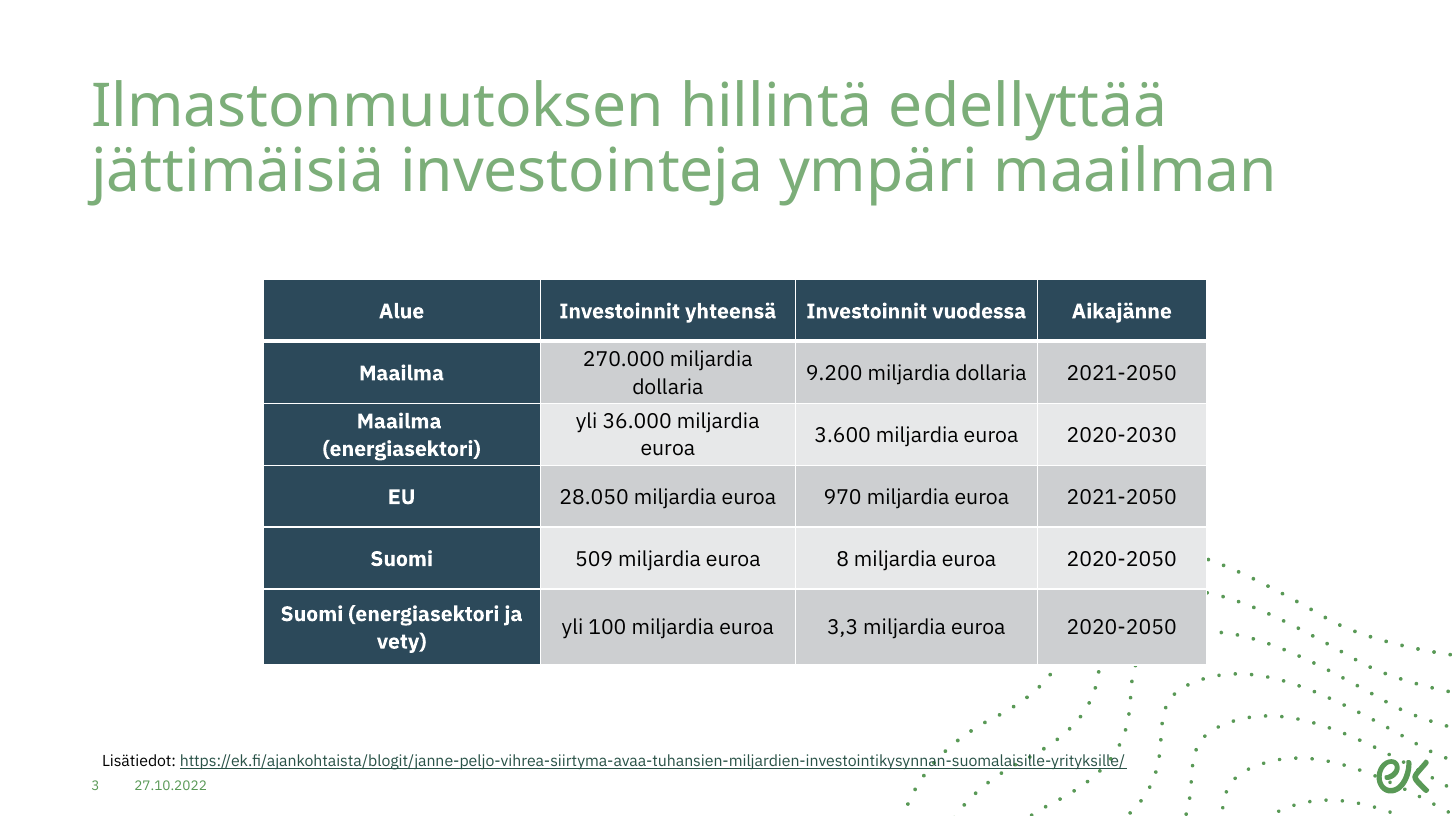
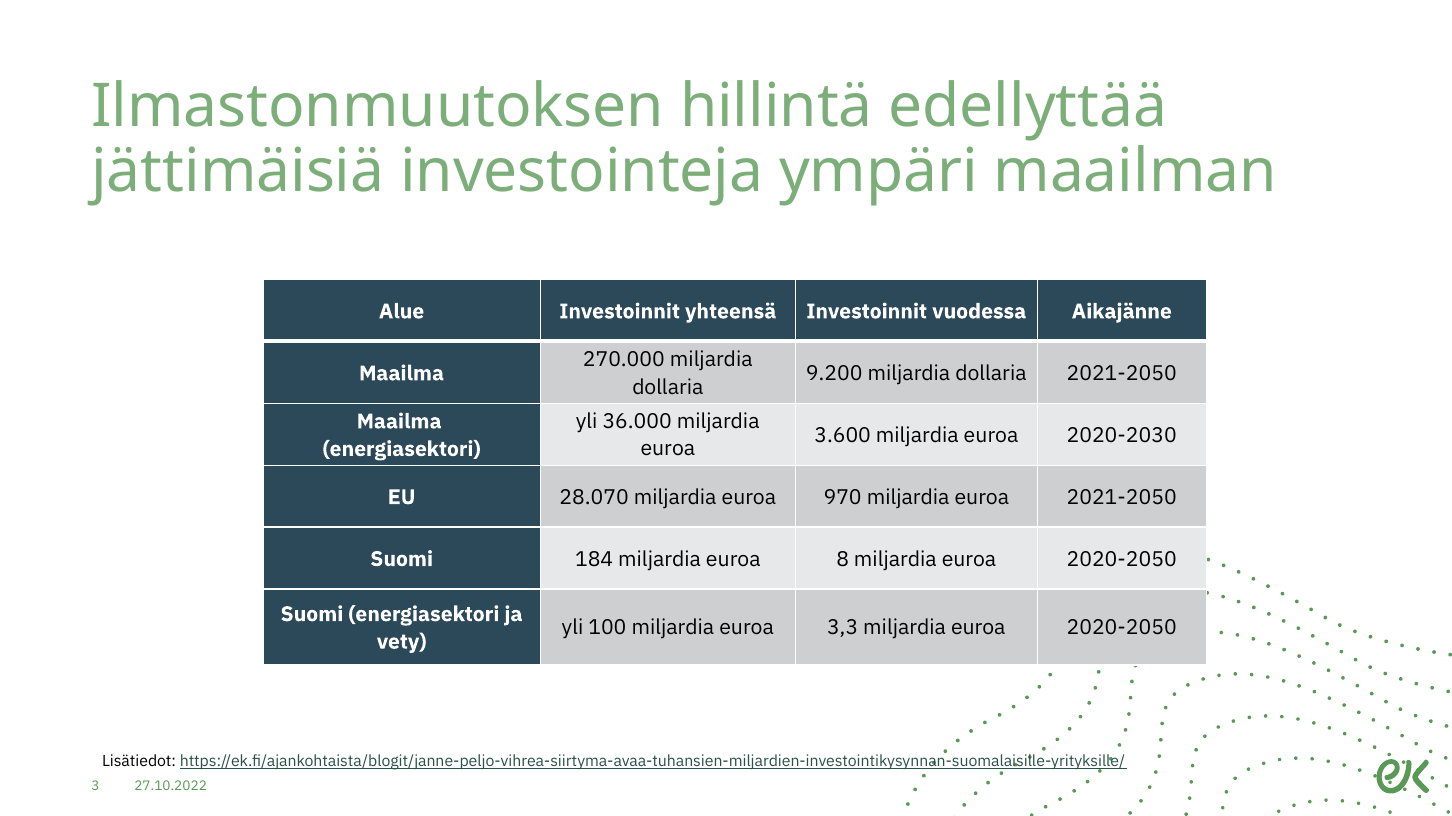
28.050: 28.050 -> 28.070
509: 509 -> 184
